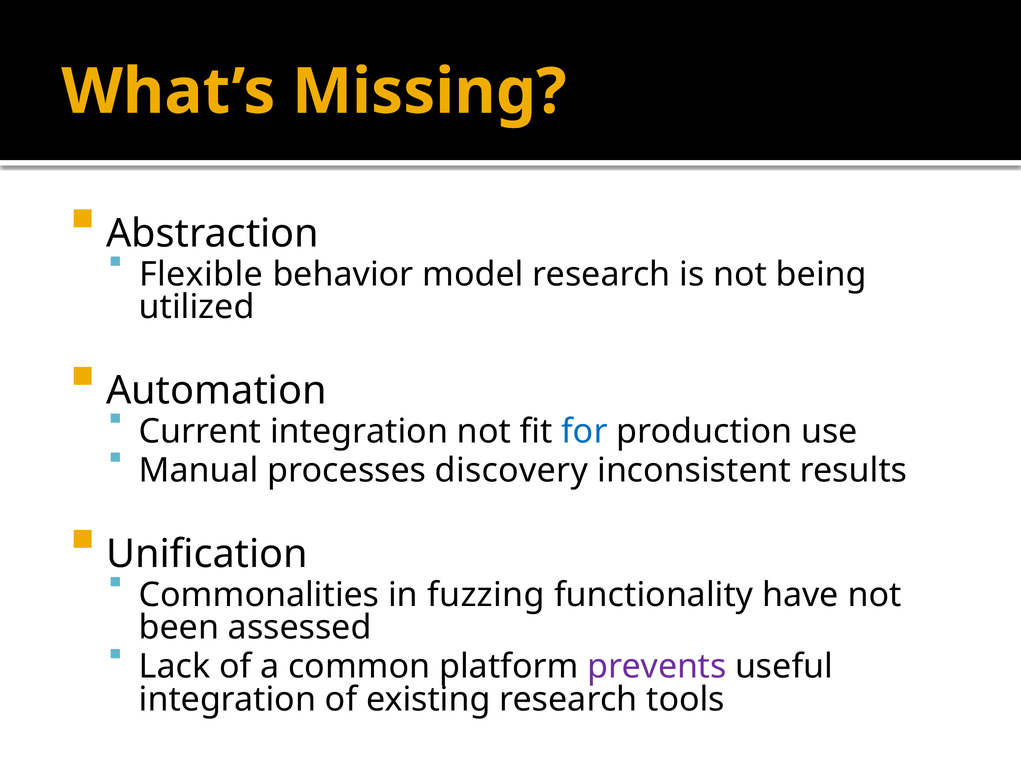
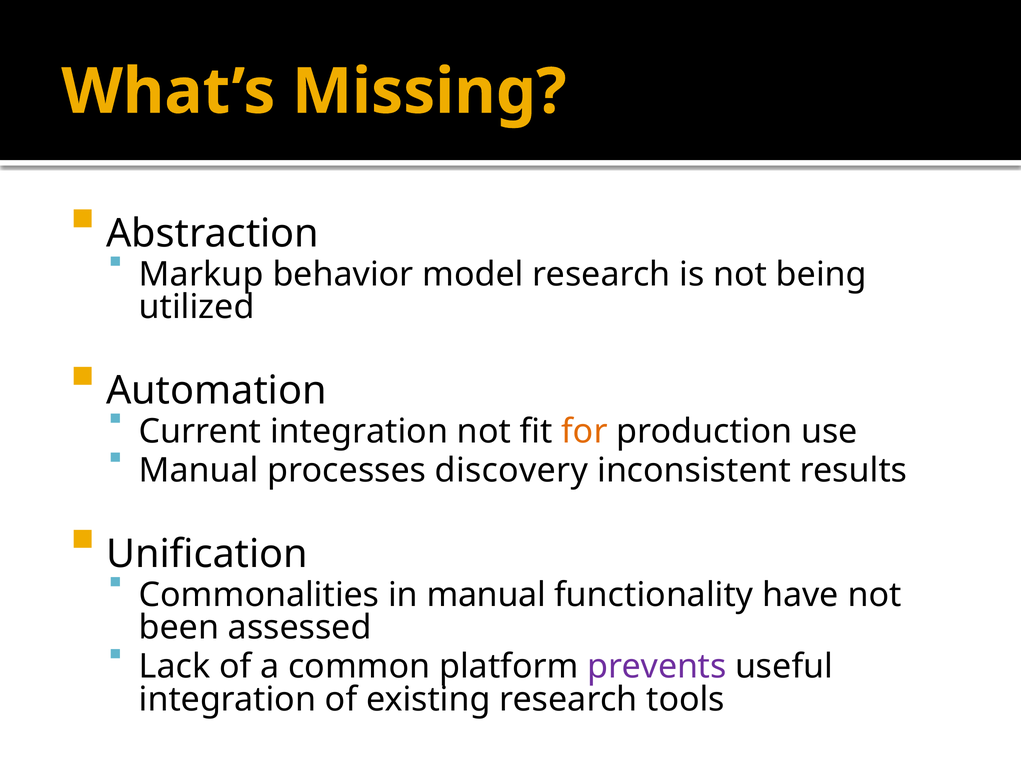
Flexible: Flexible -> Markup
for colour: blue -> orange
in fuzzing: fuzzing -> manual
